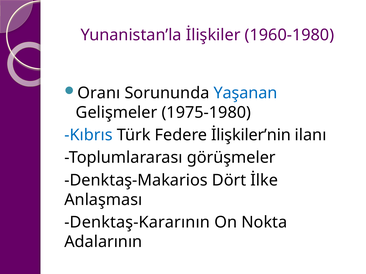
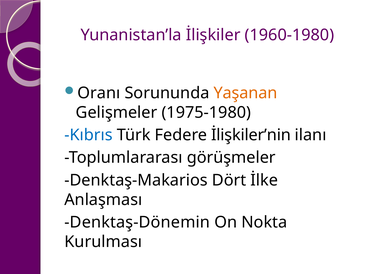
Yaşanan colour: blue -> orange
Denktaş-Kararının: Denktaş-Kararının -> Denktaş-Dönemin
Adalarının: Adalarının -> Kurulması
